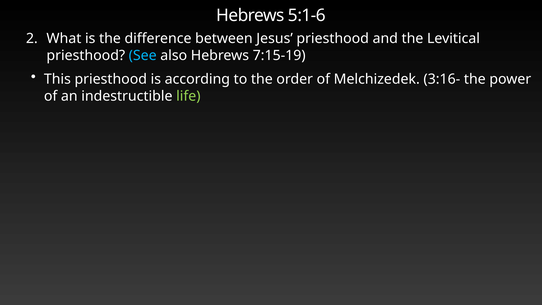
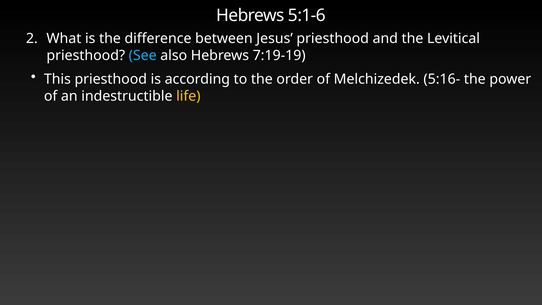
7:15-19: 7:15-19 -> 7:19-19
3:16-: 3:16- -> 5:16-
life colour: light green -> yellow
